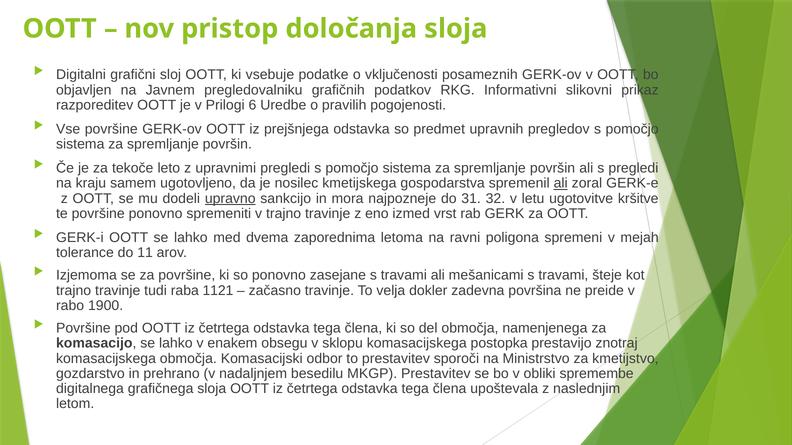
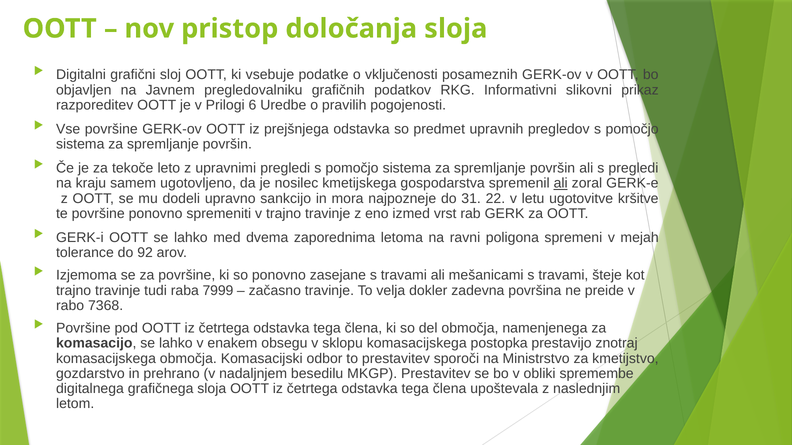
upravno underline: present -> none
32: 32 -> 22
11: 11 -> 92
1121: 1121 -> 7999
1900: 1900 -> 7368
